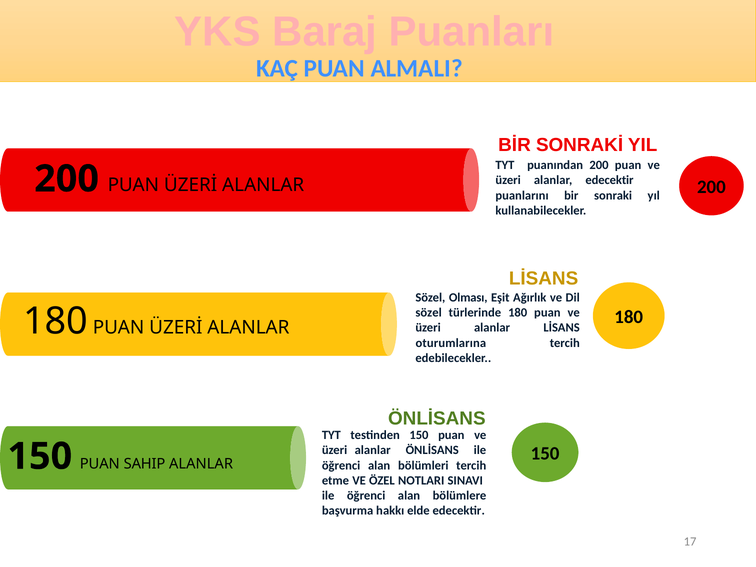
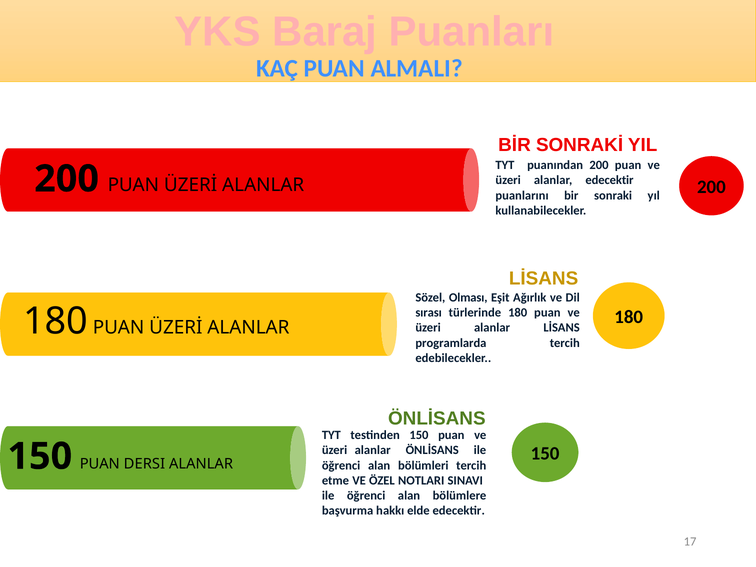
sözel at (429, 313): sözel -> sırası
oturumlarına: oturumlarına -> programlarda
SAHIP: SAHIP -> DERSI
